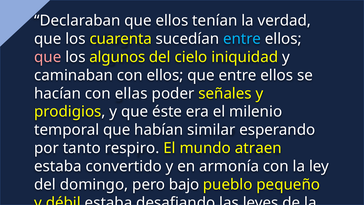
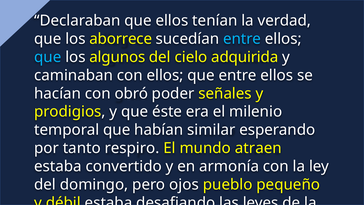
cuarenta: cuarenta -> aborrece
que at (48, 57) colour: pink -> light blue
iniquidad: iniquidad -> adquirida
ellas: ellas -> obró
bajo: bajo -> ojos
